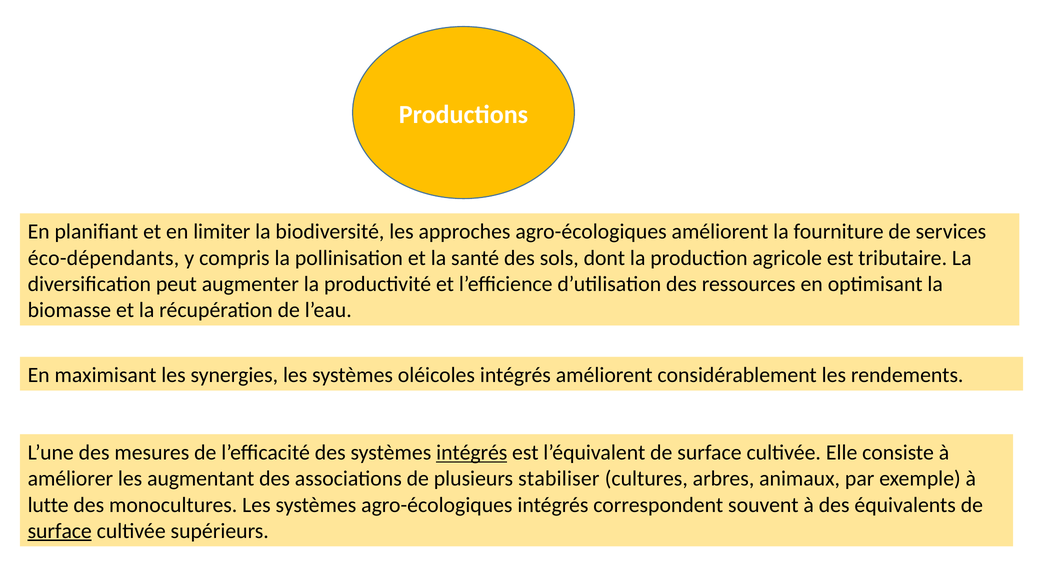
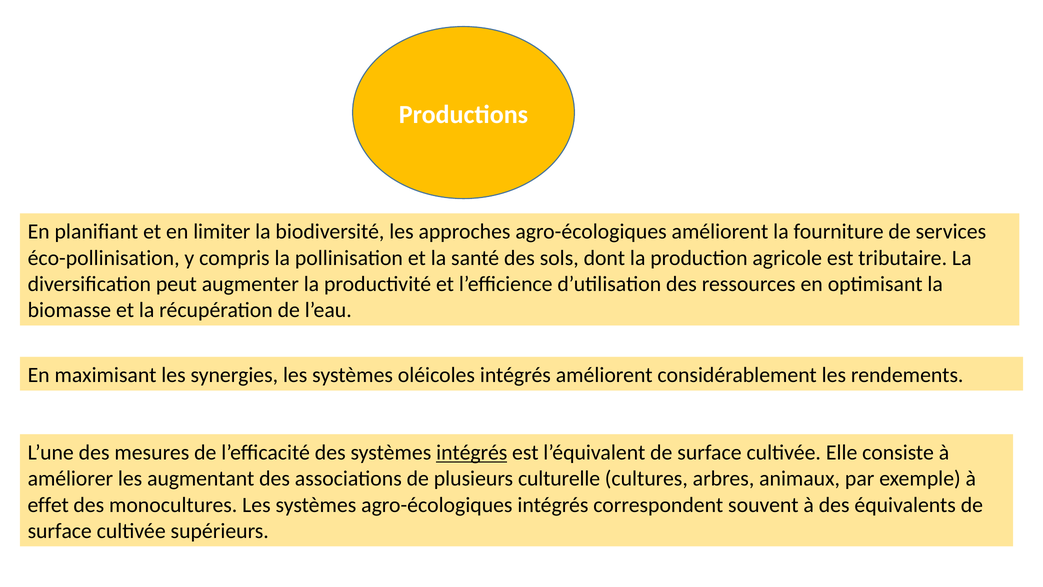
éco-dépendants: éco-dépendants -> éco-pollinisation
stabiliser: stabiliser -> culturelle
lutte: lutte -> effet
surface at (60, 531) underline: present -> none
